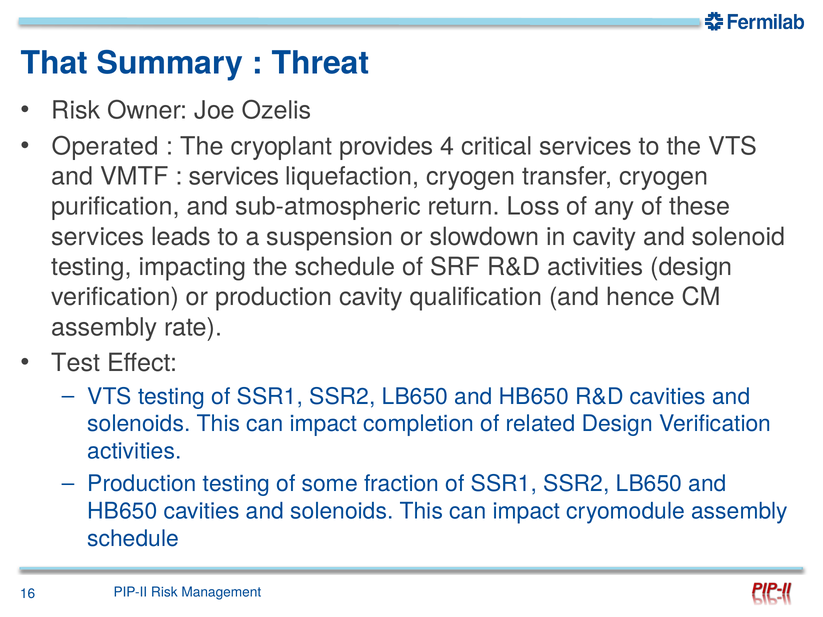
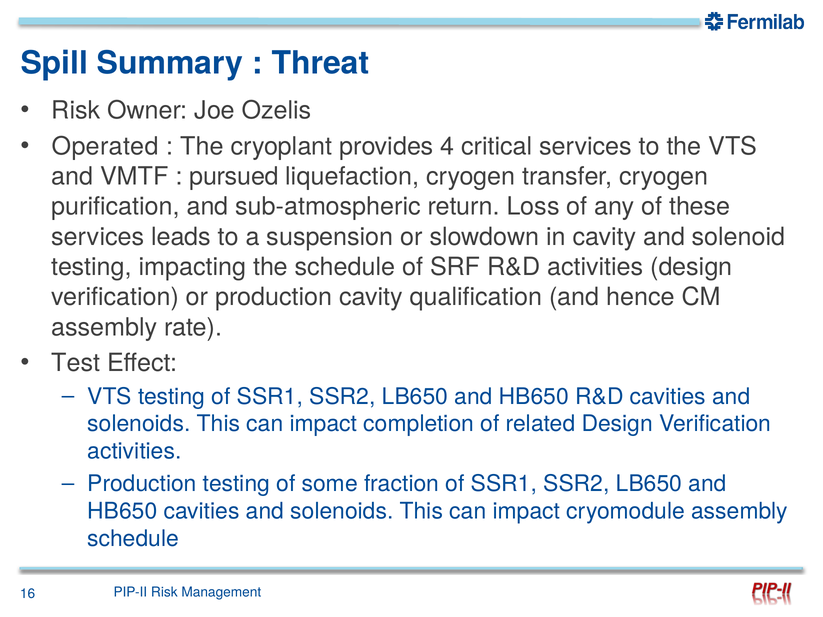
That: That -> Spill
services at (234, 177): services -> pursued
